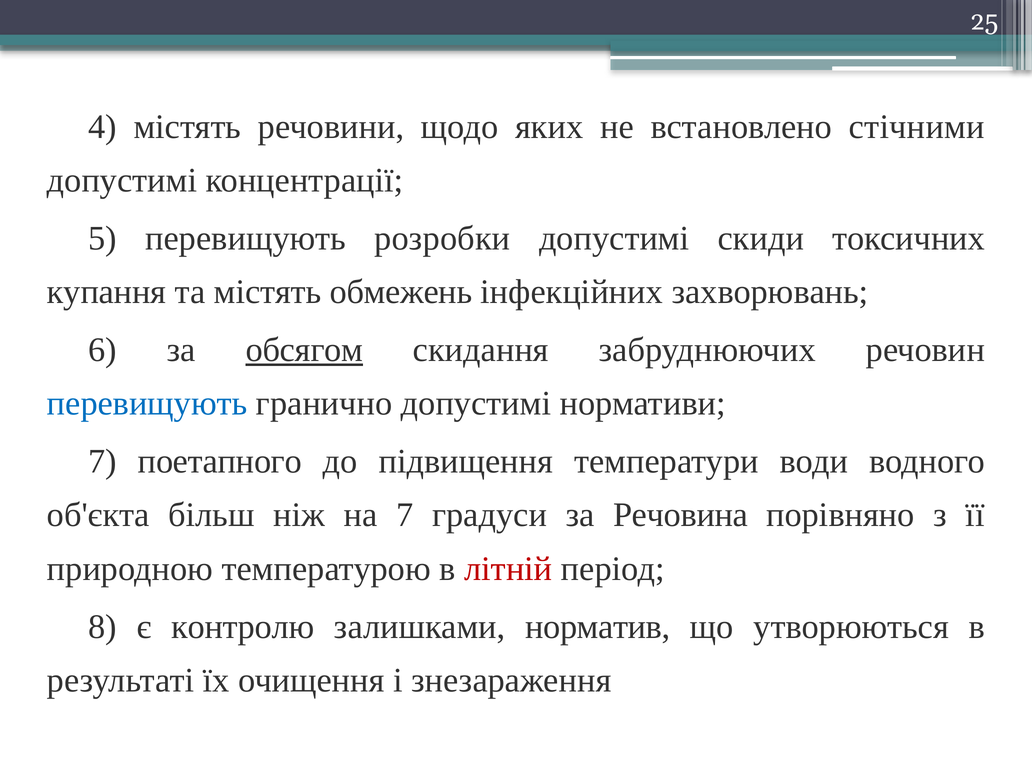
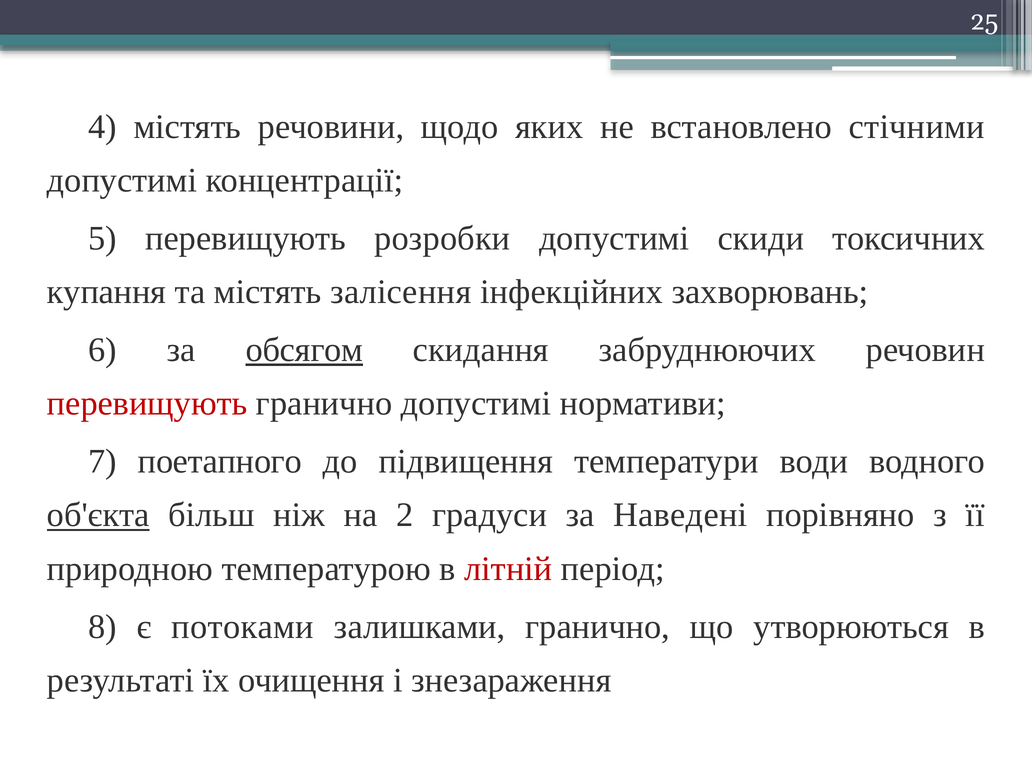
обмежень: обмежень -> залісення
перевищують at (147, 404) colour: blue -> red
об'єкта underline: none -> present
на 7: 7 -> 2
Речовина: Речовина -> Наведені
контролю: контролю -> потоками
залишками норматив: норматив -> гранично
